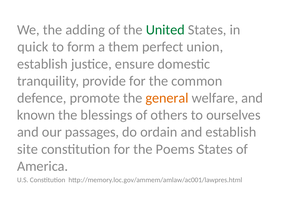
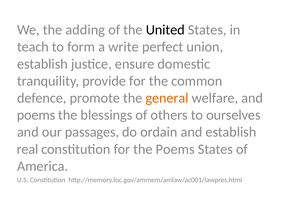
United colour: green -> black
quick: quick -> teach
them: them -> write
known at (36, 115): known -> poems
site: site -> real
